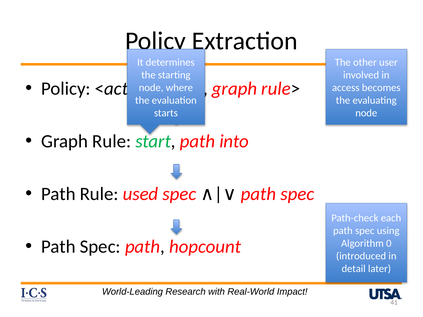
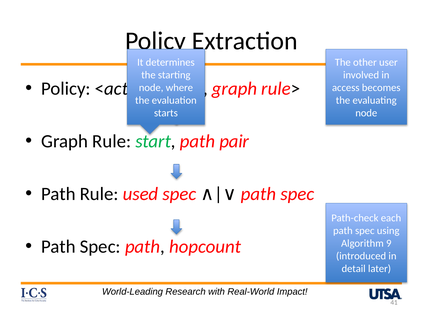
into: into -> pair
0: 0 -> 9
